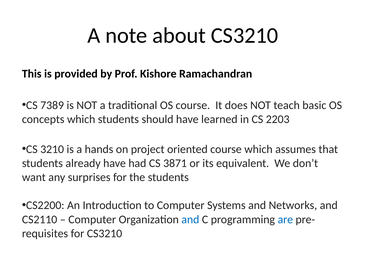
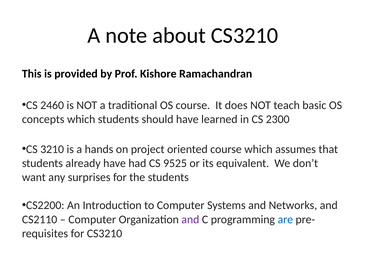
7389: 7389 -> 2460
2203: 2203 -> 2300
3871: 3871 -> 9525
and at (190, 219) colour: blue -> purple
